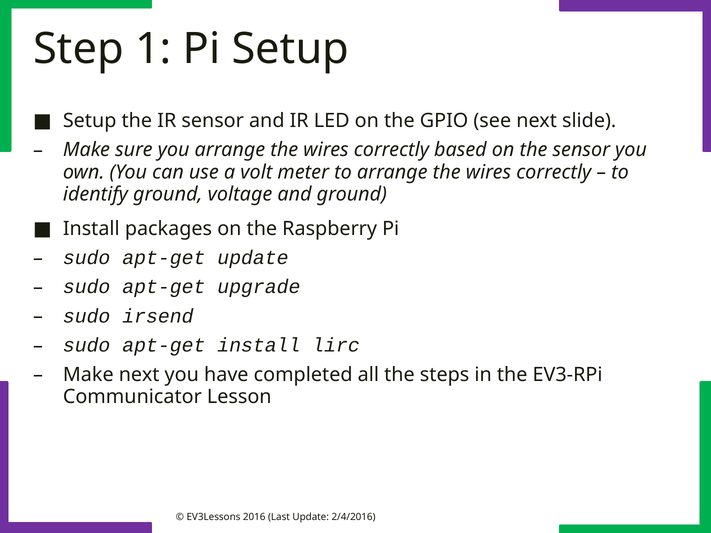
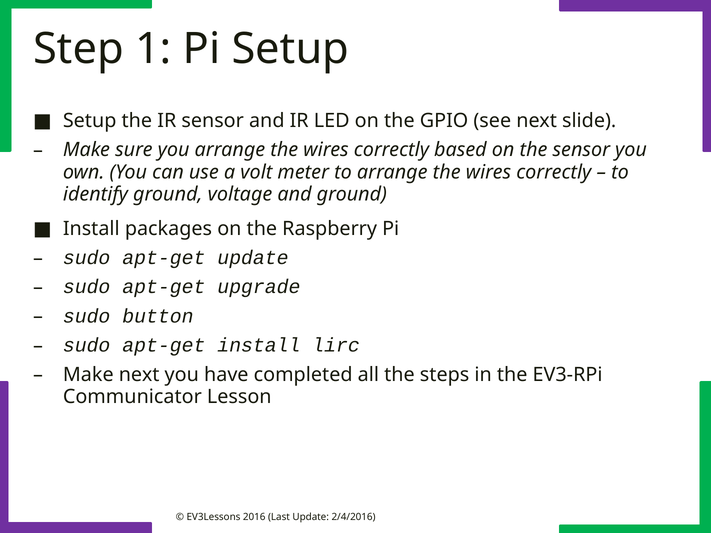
irsend: irsend -> button
